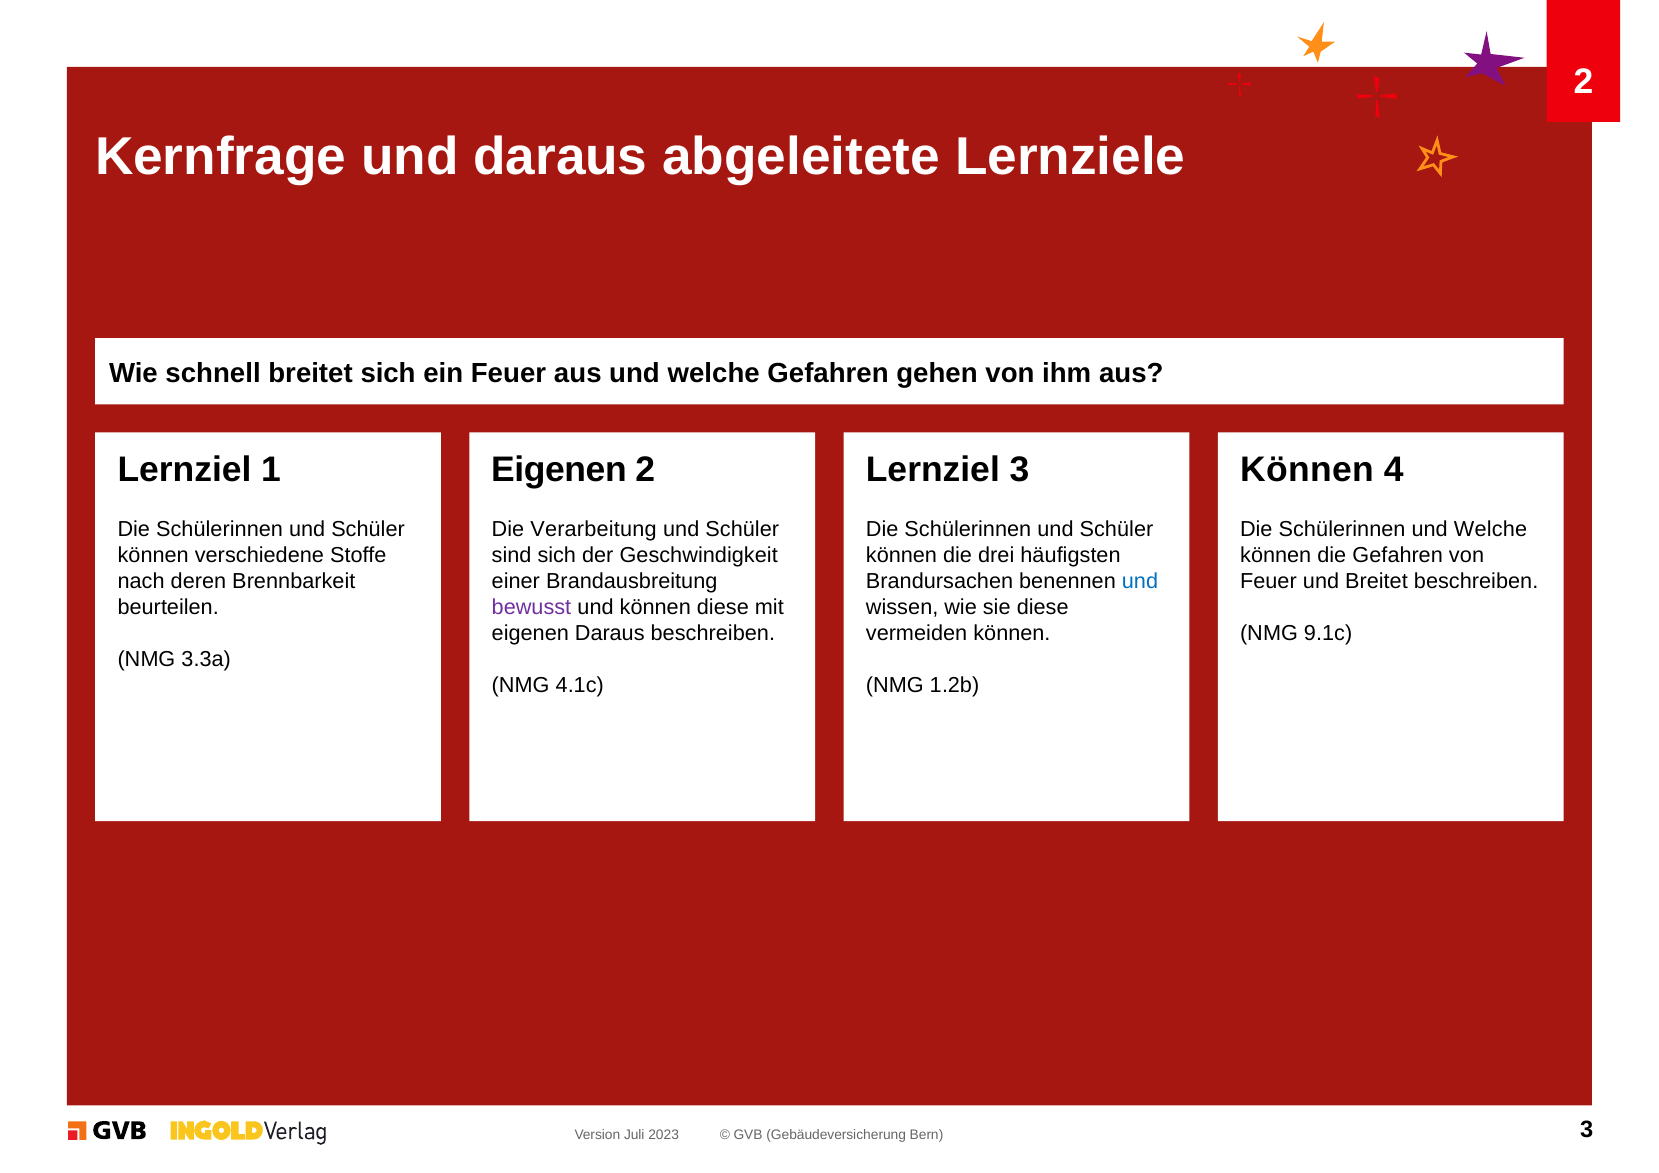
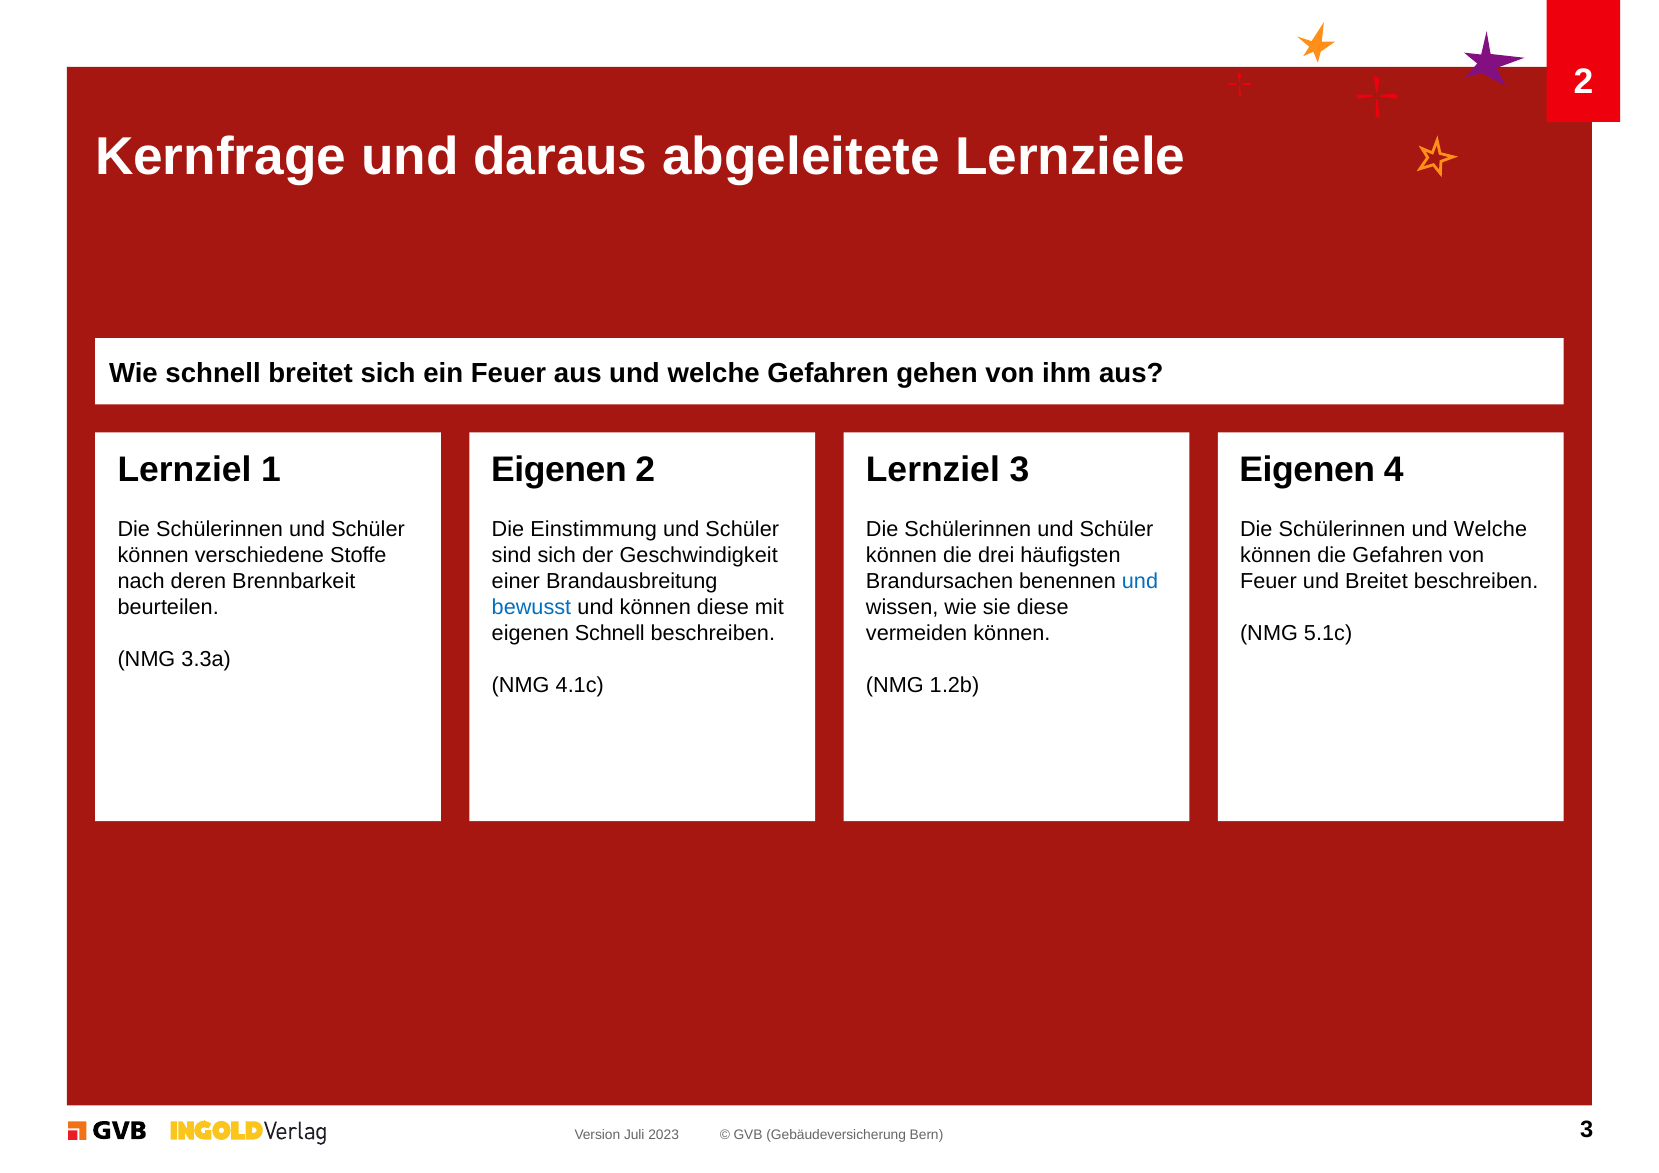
Können at (1307, 470): Können -> Eigenen
Verarbeitung: Verarbeitung -> Einstimmung
bewusst colour: purple -> blue
eigenen Daraus: Daraus -> Schnell
9.1c: 9.1c -> 5.1c
